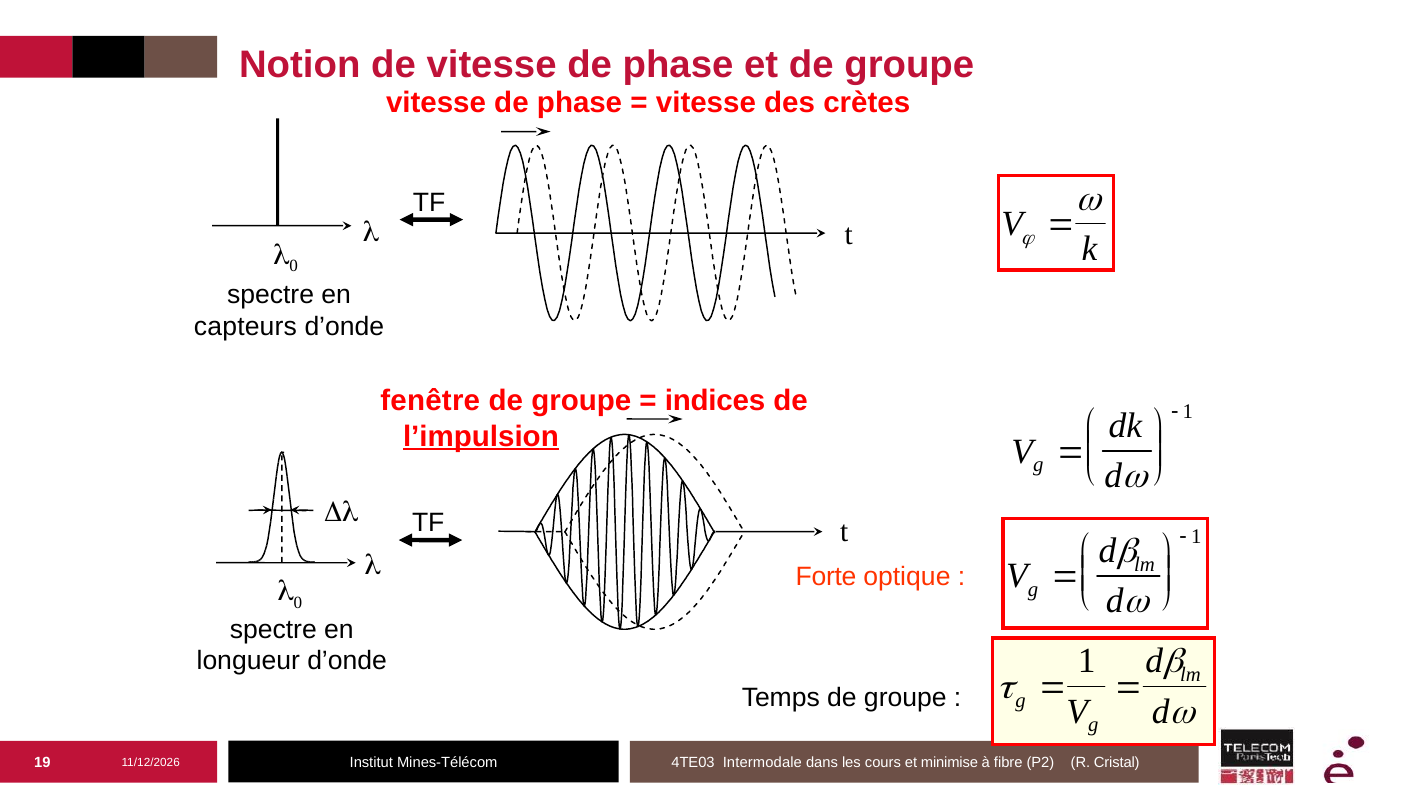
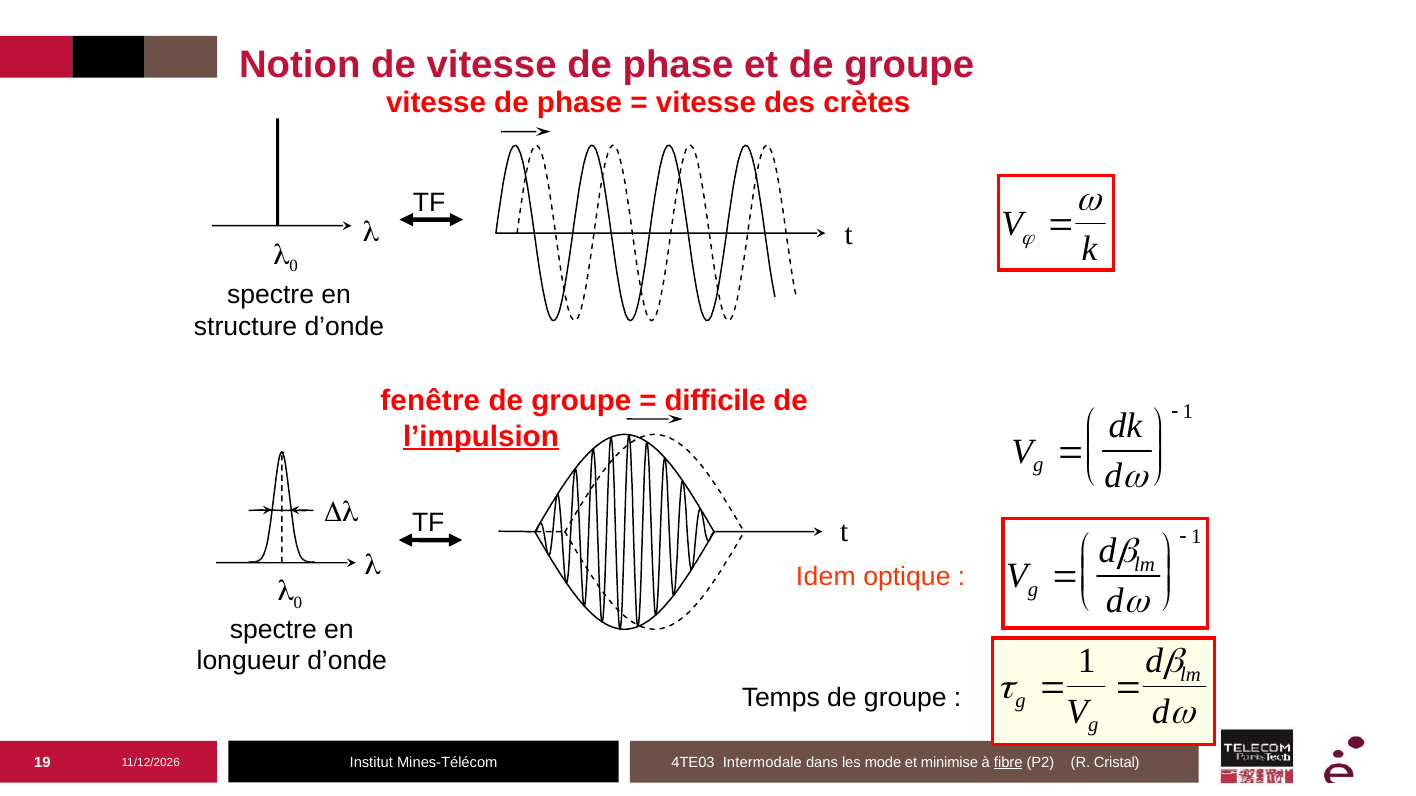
capteurs: capteurs -> structure
indices: indices -> difficile
Forte: Forte -> Idem
cours: cours -> mode
fibre underline: none -> present
